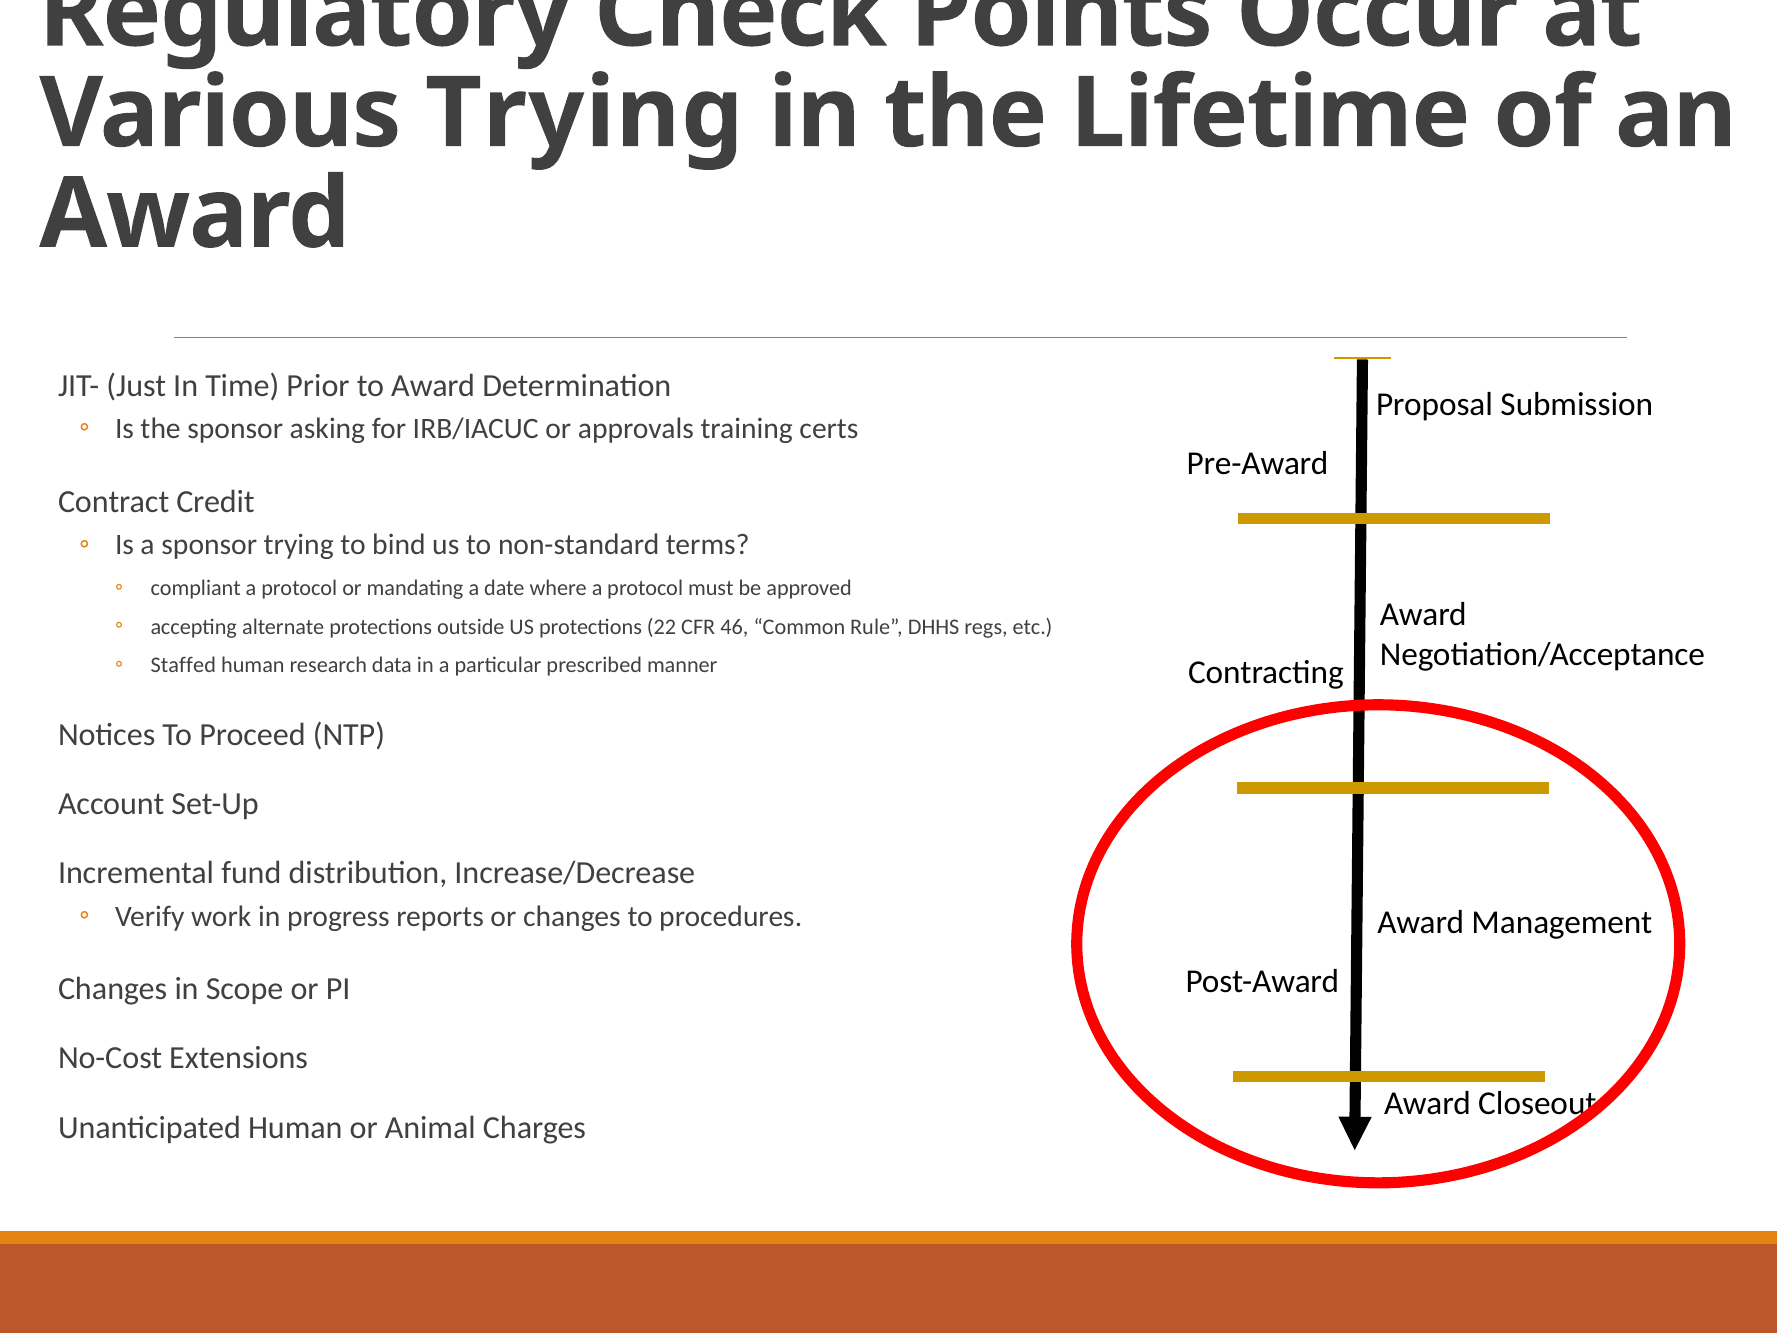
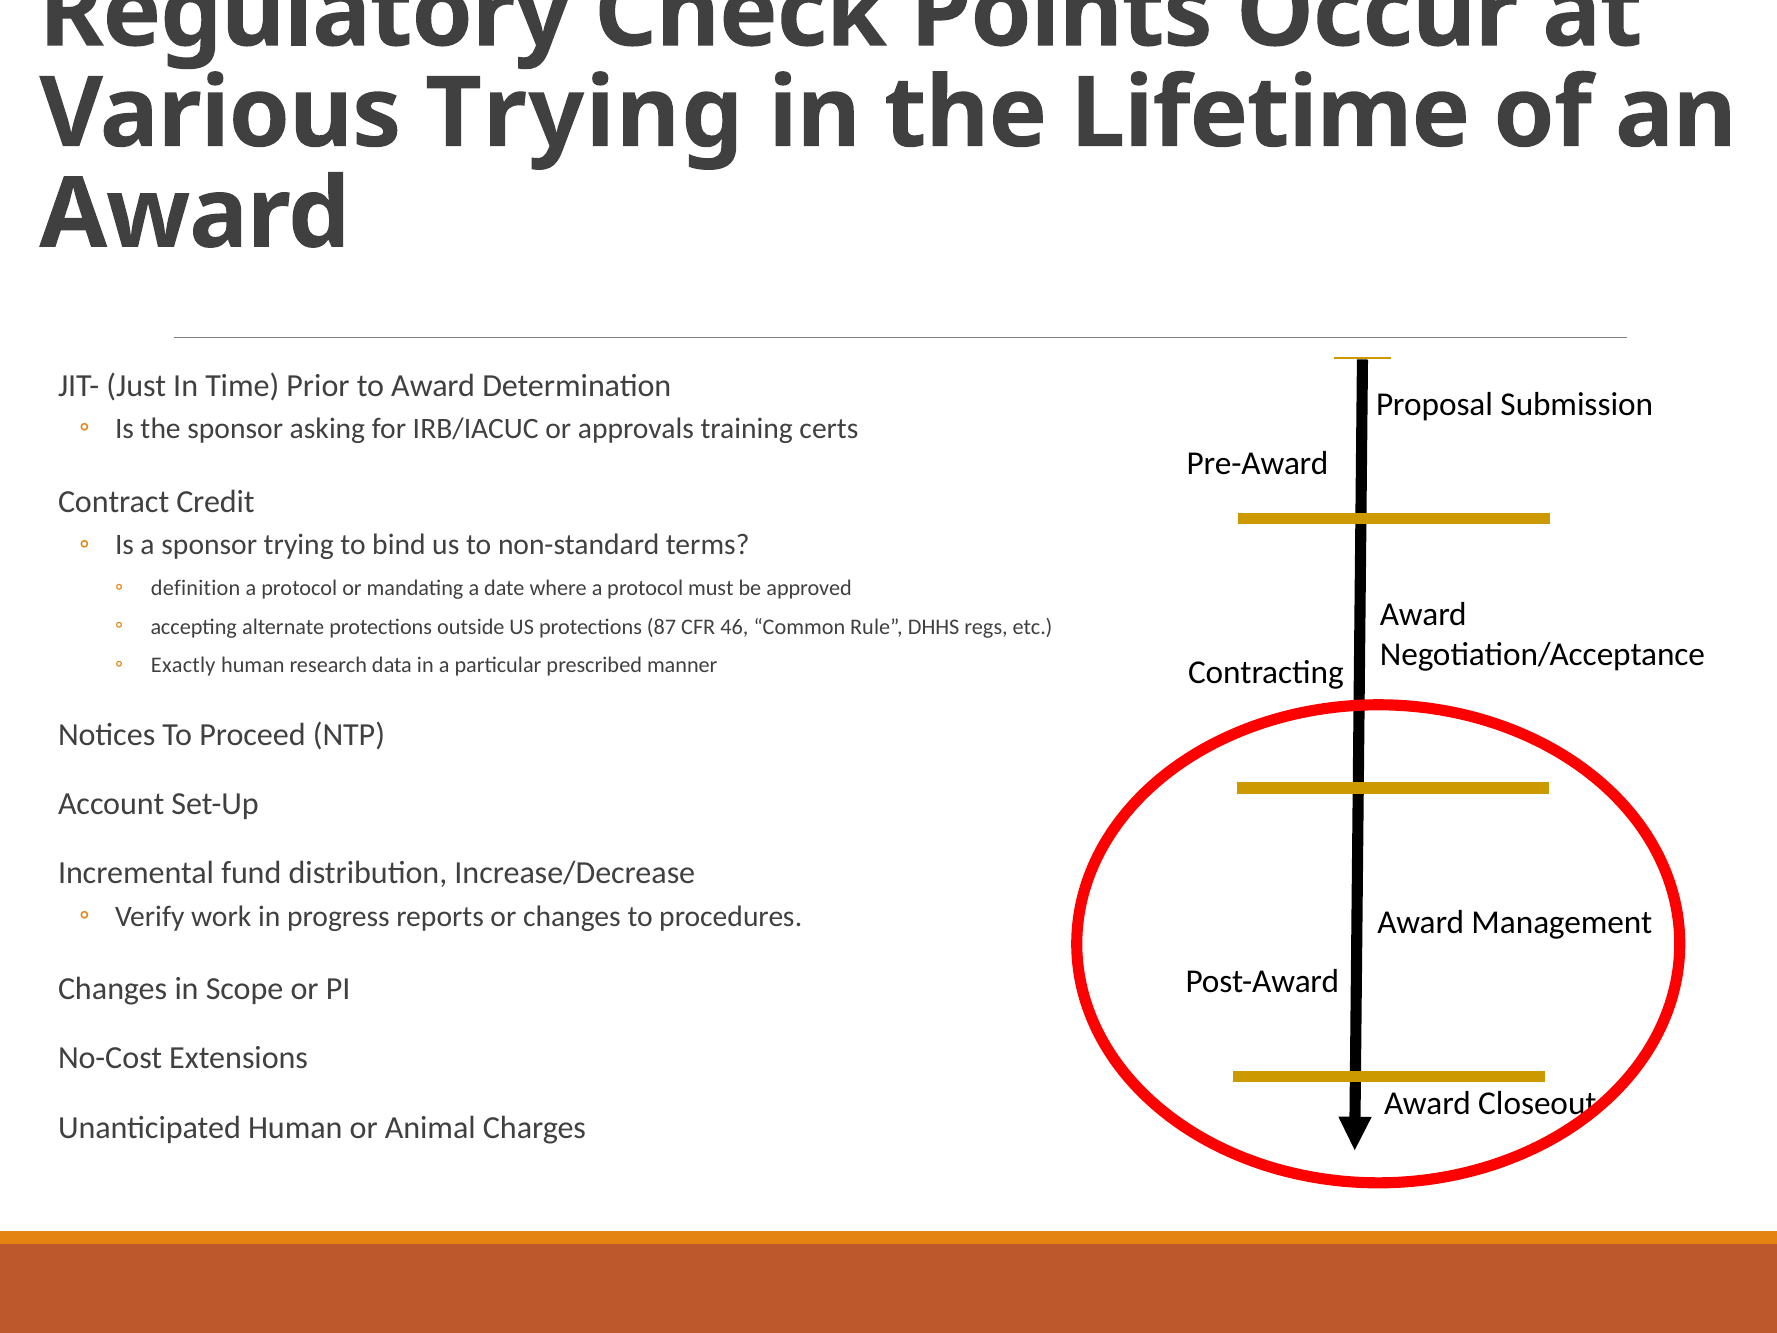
compliant: compliant -> definition
22: 22 -> 87
Staffed: Staffed -> Exactly
